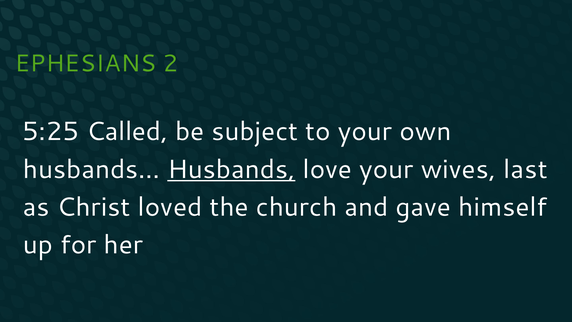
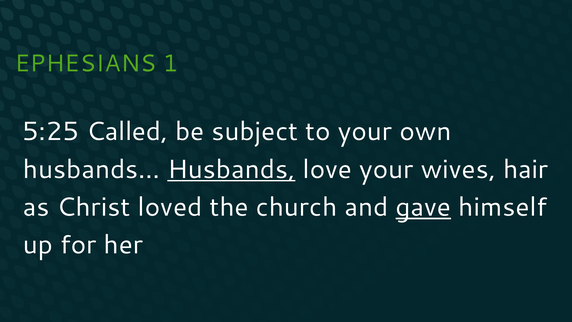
2: 2 -> 1
last: last -> hair
gave underline: none -> present
